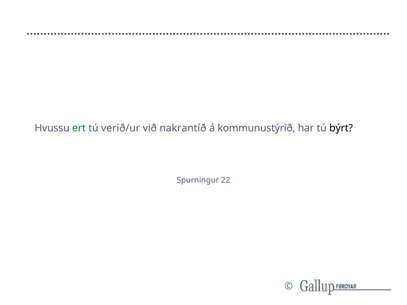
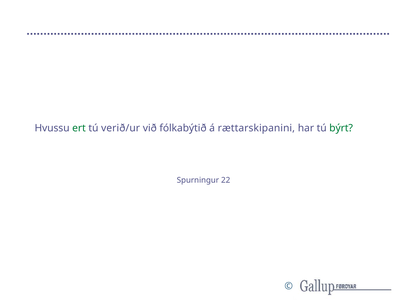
nakrantíð: nakrantíð -> fólkabýtið
kommunustýrið: kommunustýrið -> rættarskipanini
býrt colour: black -> green
